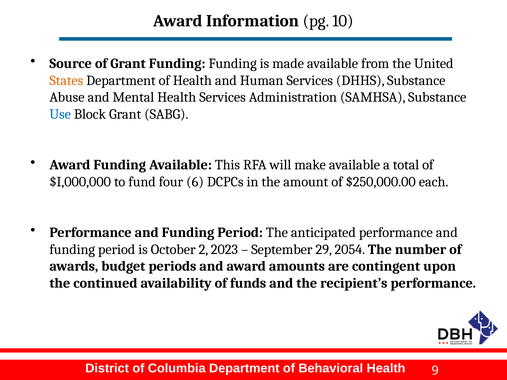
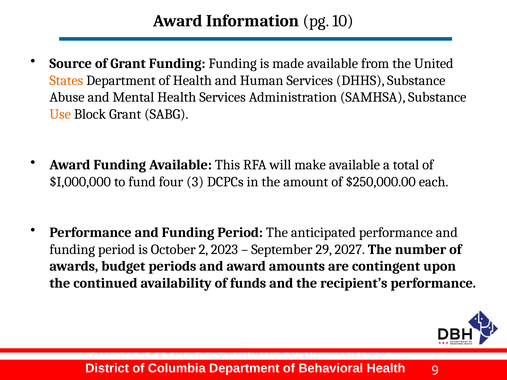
Use colour: blue -> orange
6: 6 -> 3
2054: 2054 -> 2027
